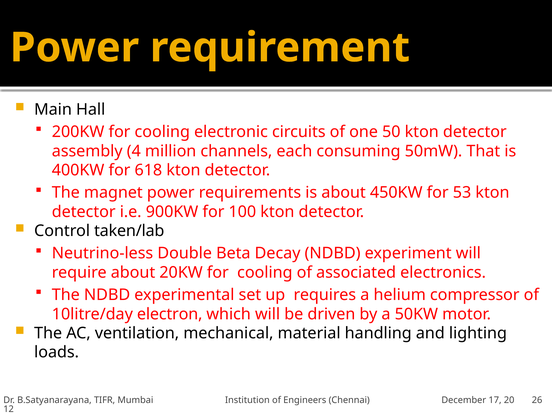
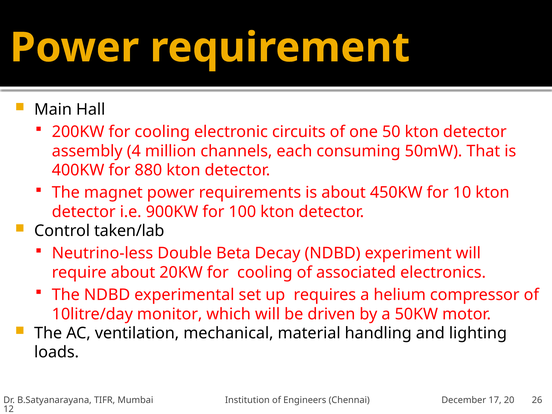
618: 618 -> 880
53: 53 -> 10
electron: electron -> monitor
